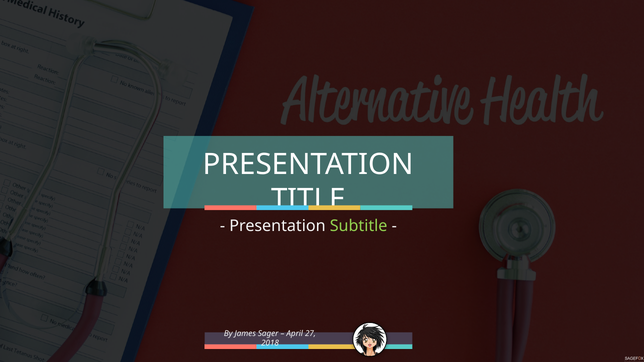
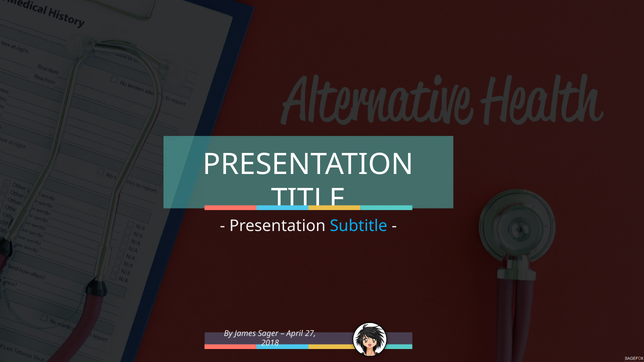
Subtitle colour: light green -> light blue
